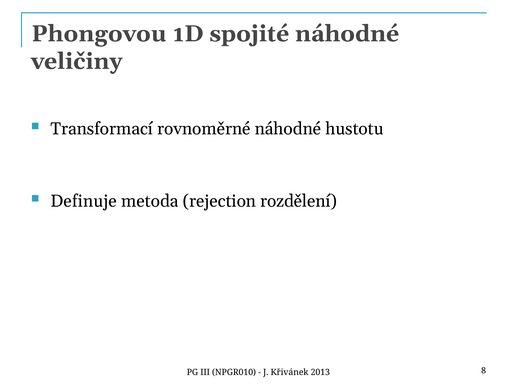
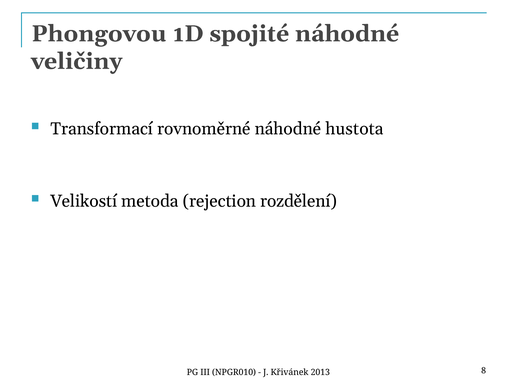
hustotu: hustotu -> hustota
Definuje: Definuje -> Velikostí
